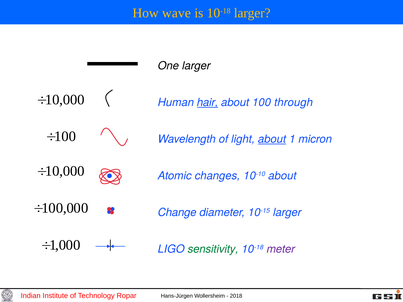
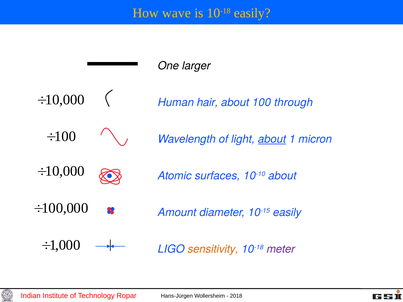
10-18 larger: larger -> easily
hair underline: present -> none
changes: changes -> surfaces
Change: Change -> Amount
10-15 larger: larger -> easily
sensitivity colour: green -> orange
